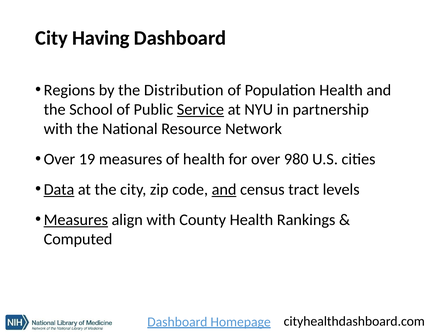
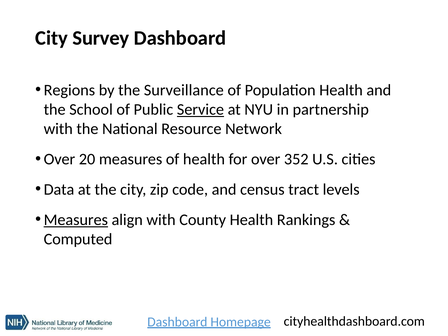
Having: Having -> Survey
Distribution: Distribution -> Surveillance
19: 19 -> 20
980: 980 -> 352
Data underline: present -> none
and at (224, 189) underline: present -> none
